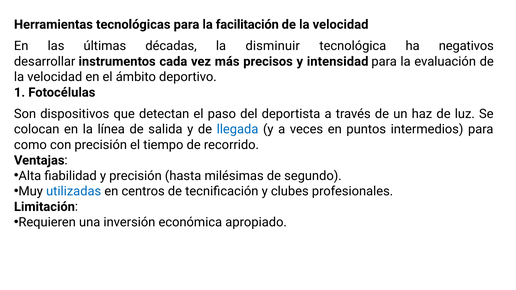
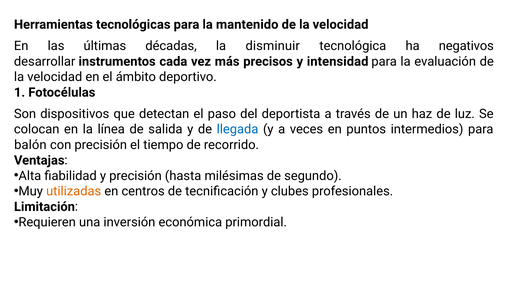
facilitación: facilitación -> mantenido
como: como -> balón
utilizadas colour: blue -> orange
apropiado: apropiado -> primordial
